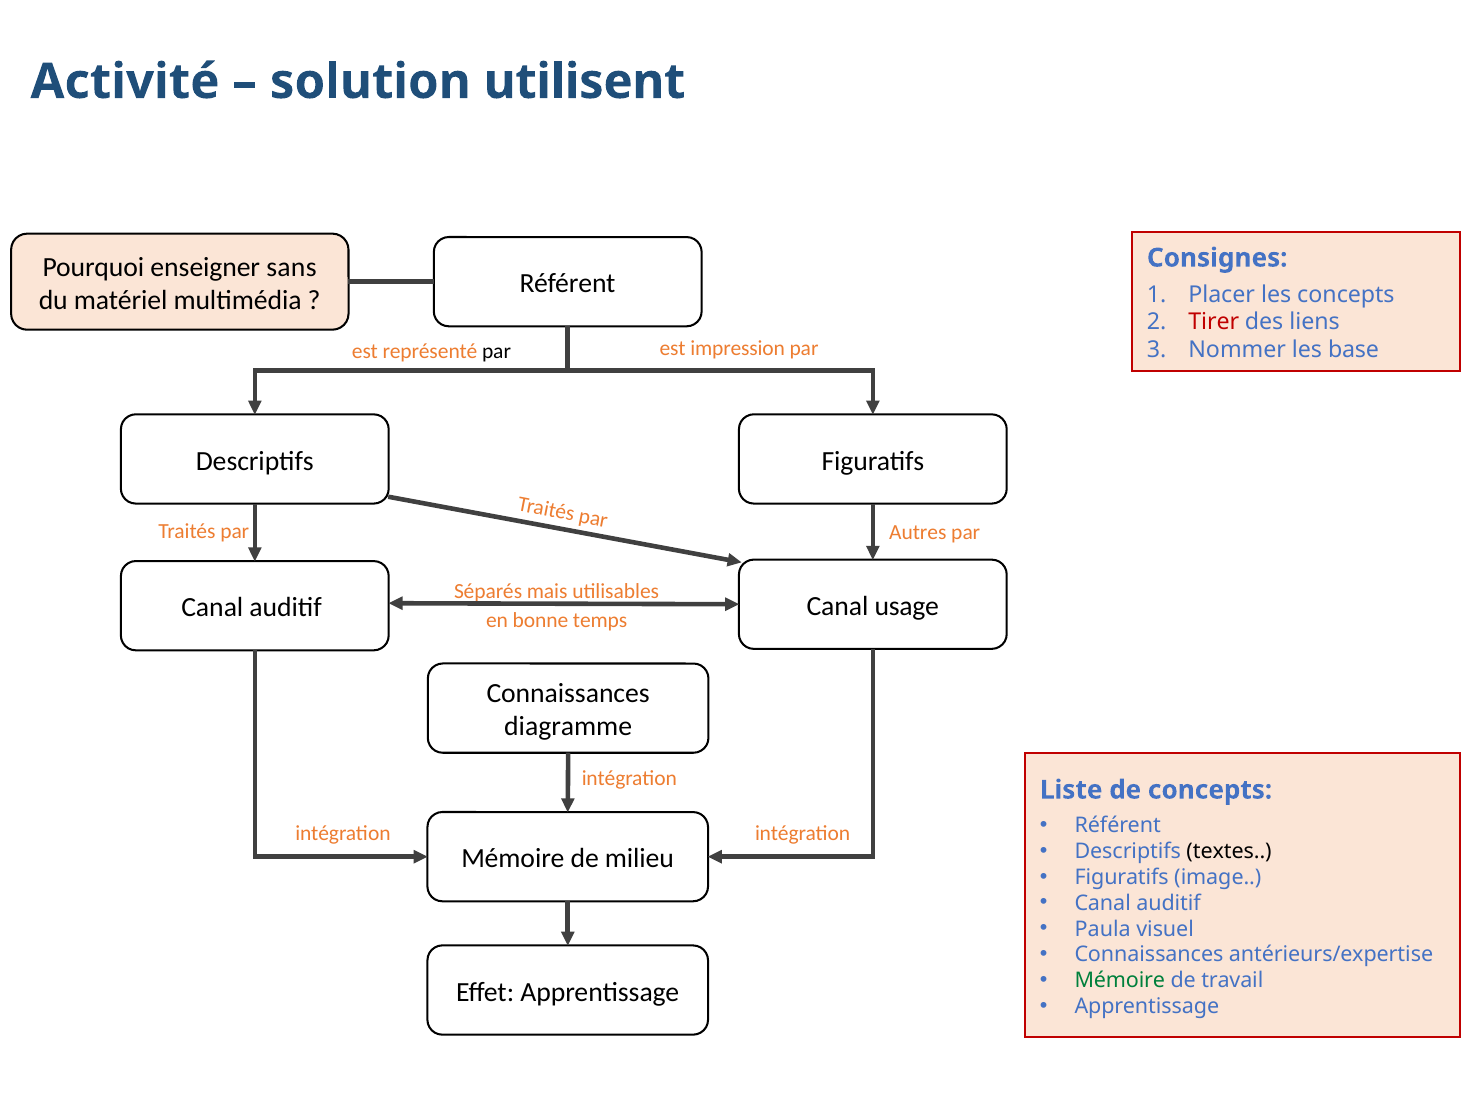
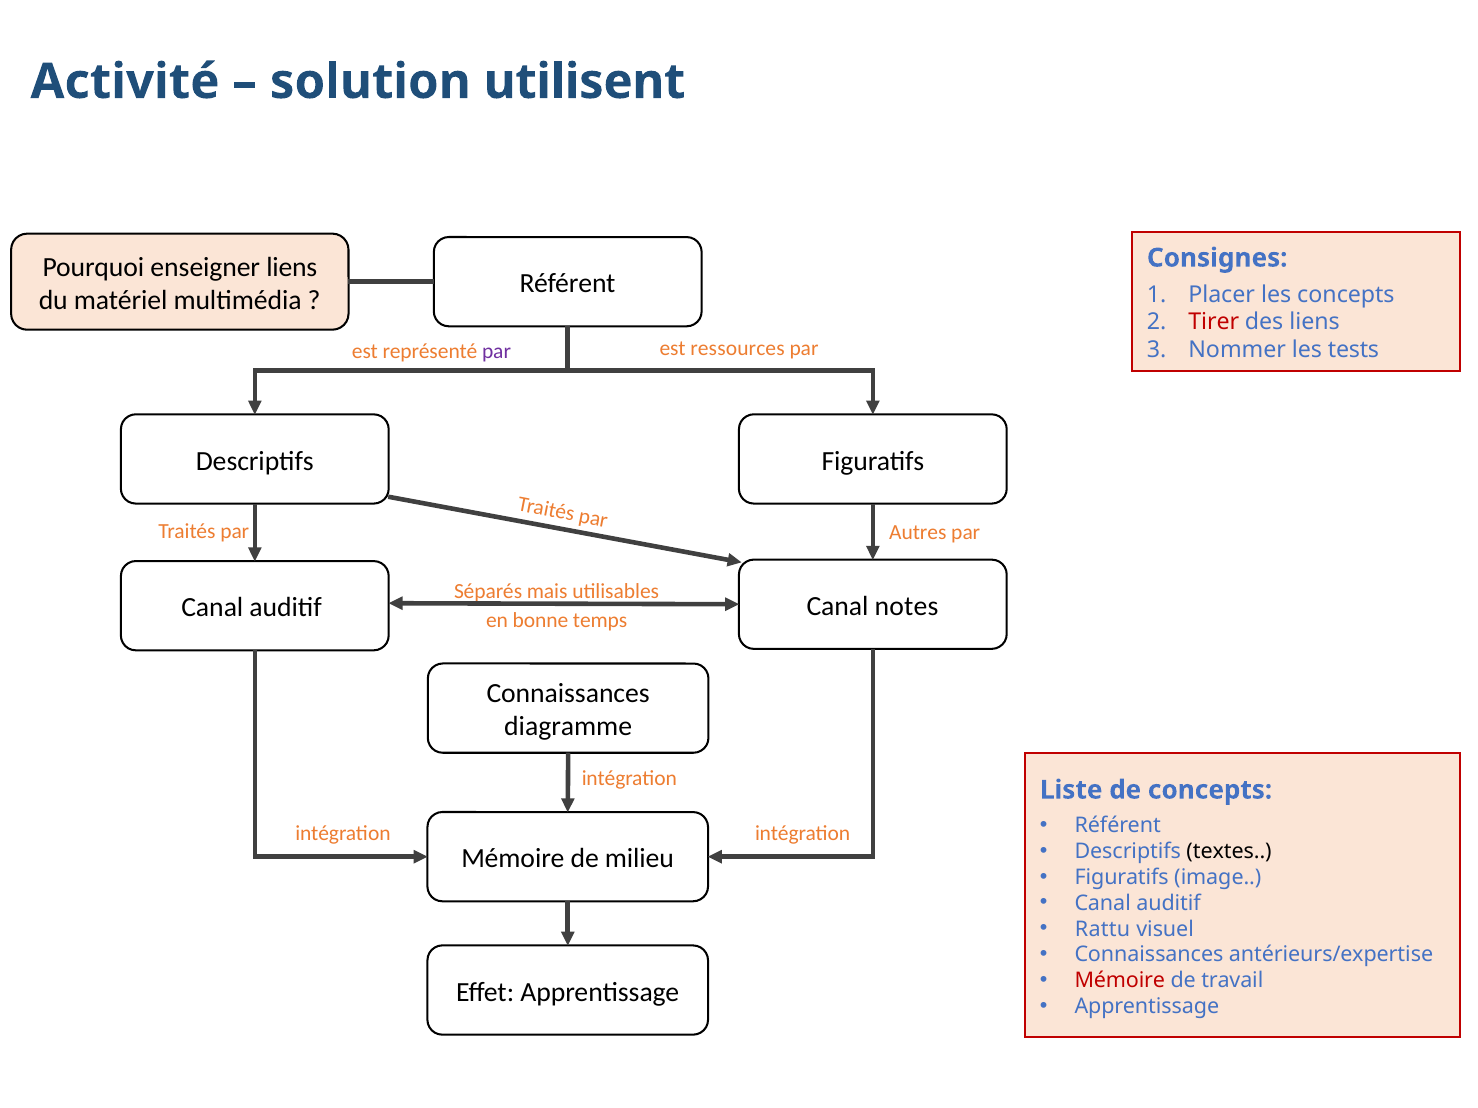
enseigner sans: sans -> liens
par at (496, 352) colour: black -> purple
impression: impression -> ressources
base: base -> tests
usage: usage -> notes
Paula: Paula -> Rattu
Mémoire at (1120, 981) colour: green -> red
